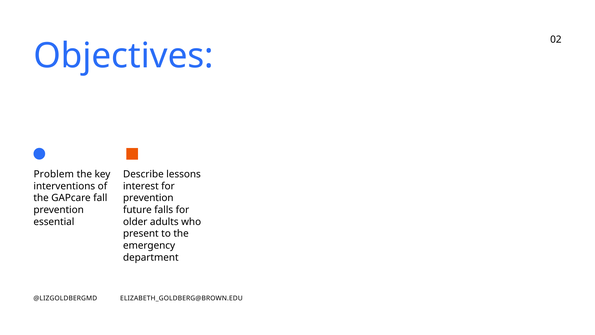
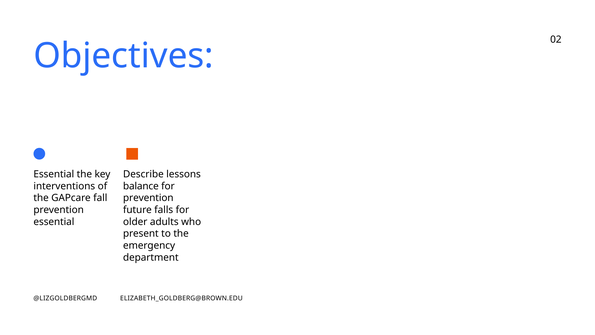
Problem at (54, 174): Problem -> Essential
interest: interest -> balance
